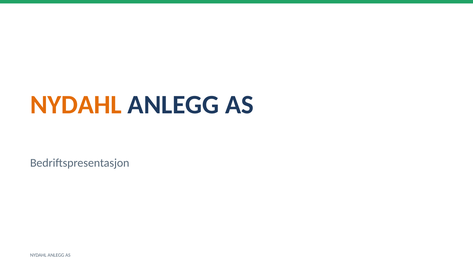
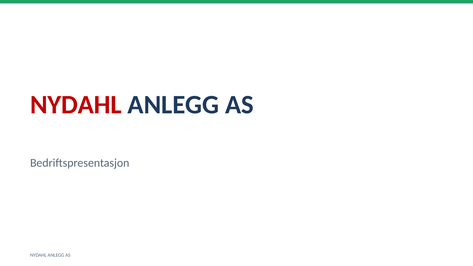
NYDAHL at (76, 105) colour: orange -> red
